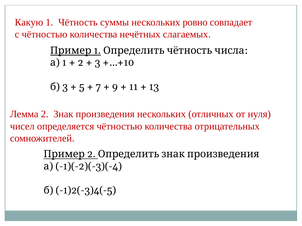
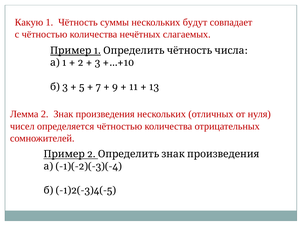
ровно: ровно -> будут
